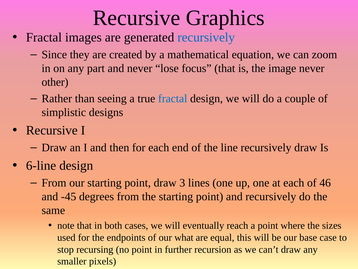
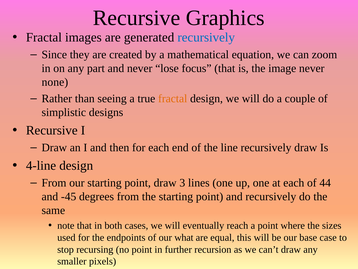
other: other -> none
fractal at (173, 99) colour: blue -> orange
6-line: 6-line -> 4-line
46: 46 -> 44
